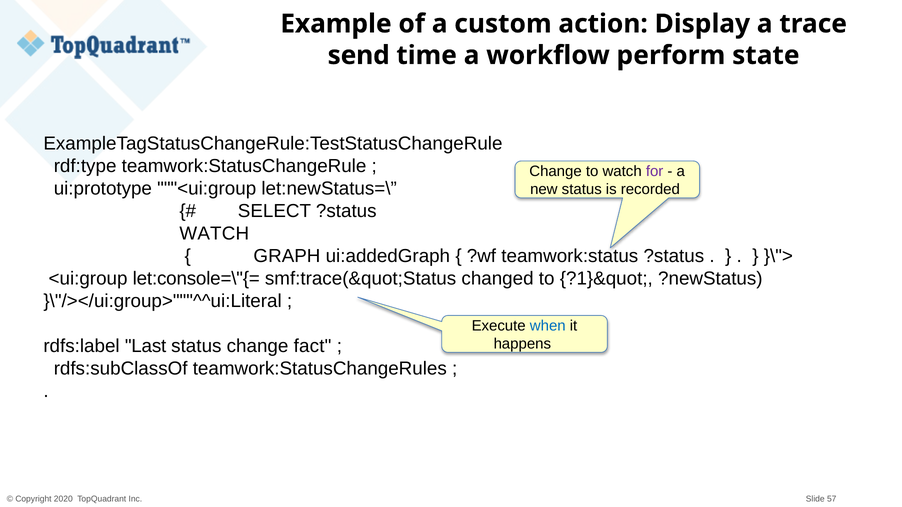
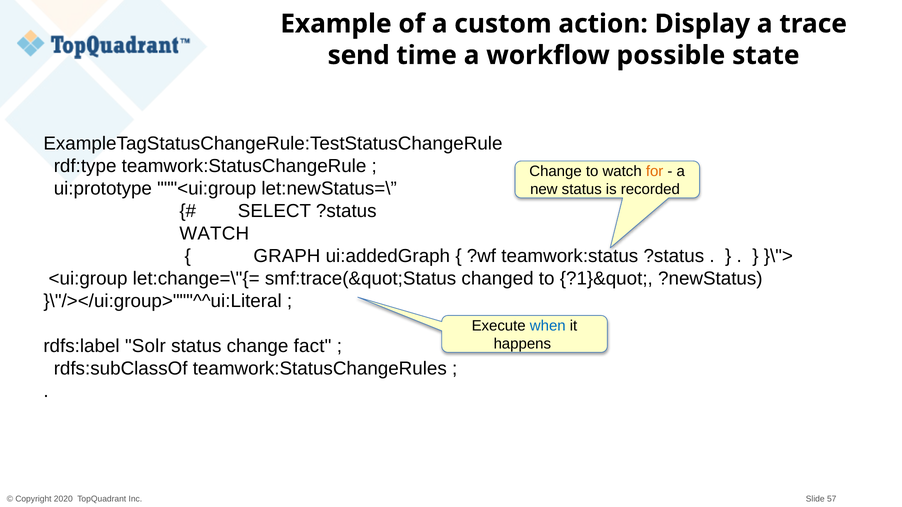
perform: perform -> possible
for colour: purple -> orange
let:console=\"{=: let:console=\"{= -> let:change=\"{=
Last: Last -> Solr
